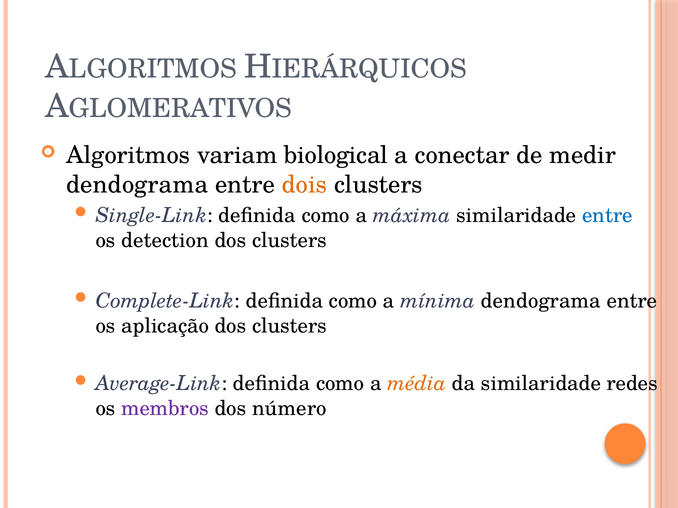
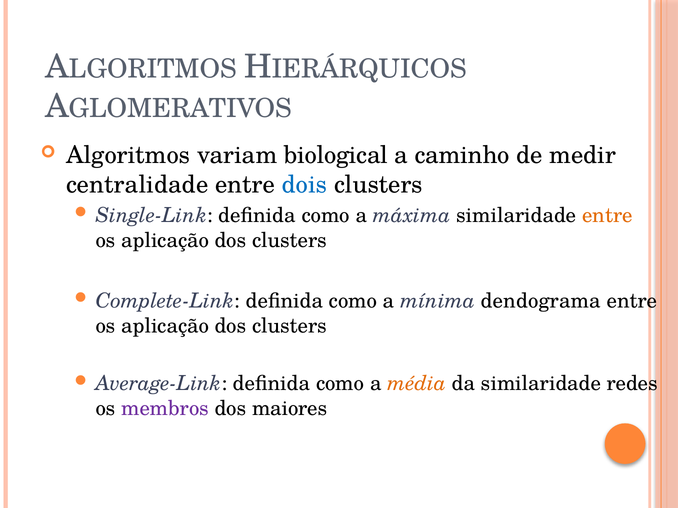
conectar: conectar -> caminho
dendograma at (137, 185): dendograma -> centralidade
dois colour: orange -> blue
entre at (607, 216) colour: blue -> orange
detection at (165, 241): detection -> aplicação
número: número -> maiores
